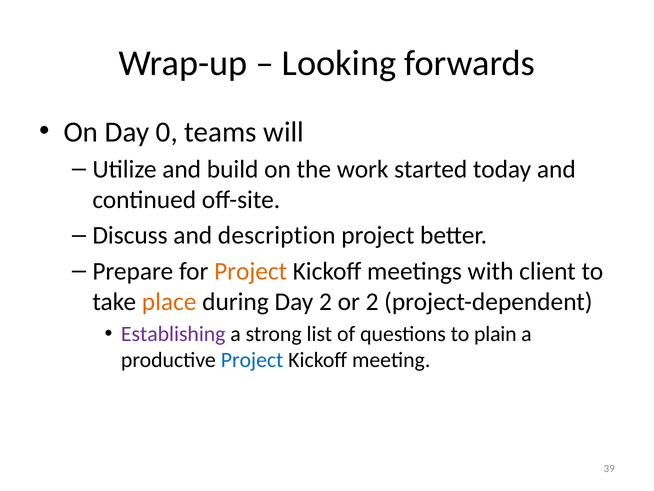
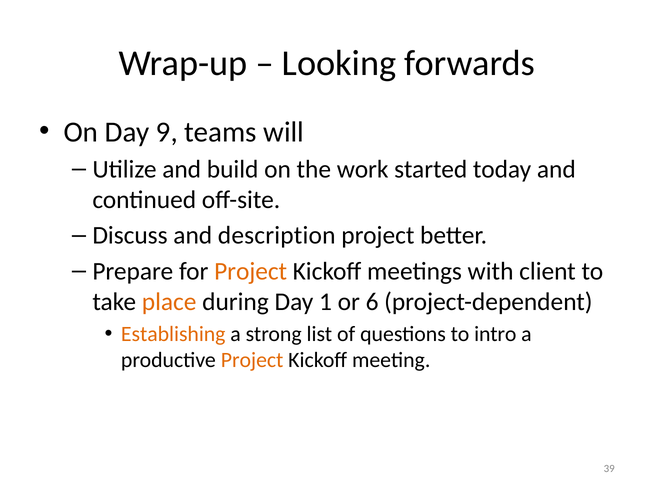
0: 0 -> 9
Day 2: 2 -> 1
or 2: 2 -> 6
Establishing colour: purple -> orange
plain: plain -> intro
Project at (252, 360) colour: blue -> orange
